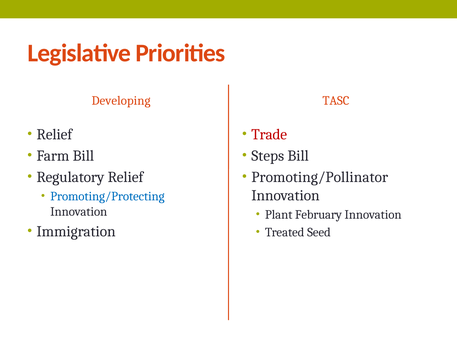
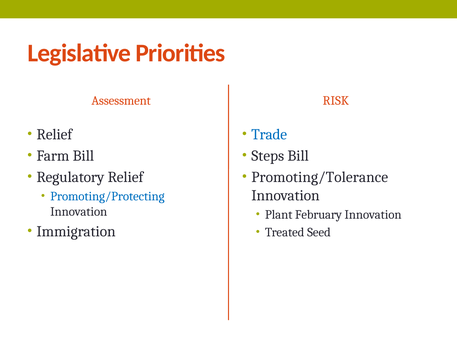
Developing: Developing -> Assessment
TASC: TASC -> RISK
Trade colour: red -> blue
Promoting/Pollinator: Promoting/Pollinator -> Promoting/Tolerance
